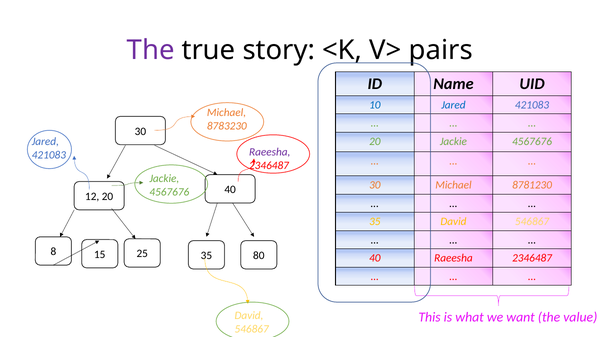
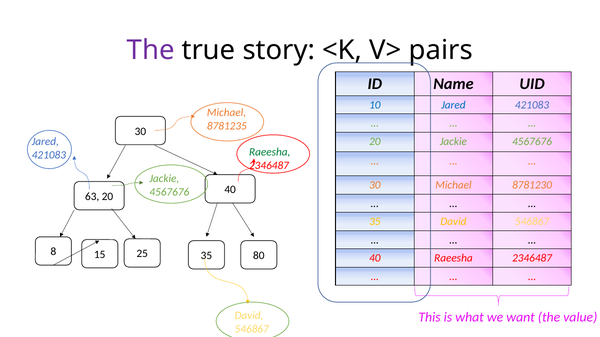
8783230: 8783230 -> 8781235
Raeesha at (270, 152) colour: purple -> green
12: 12 -> 63
